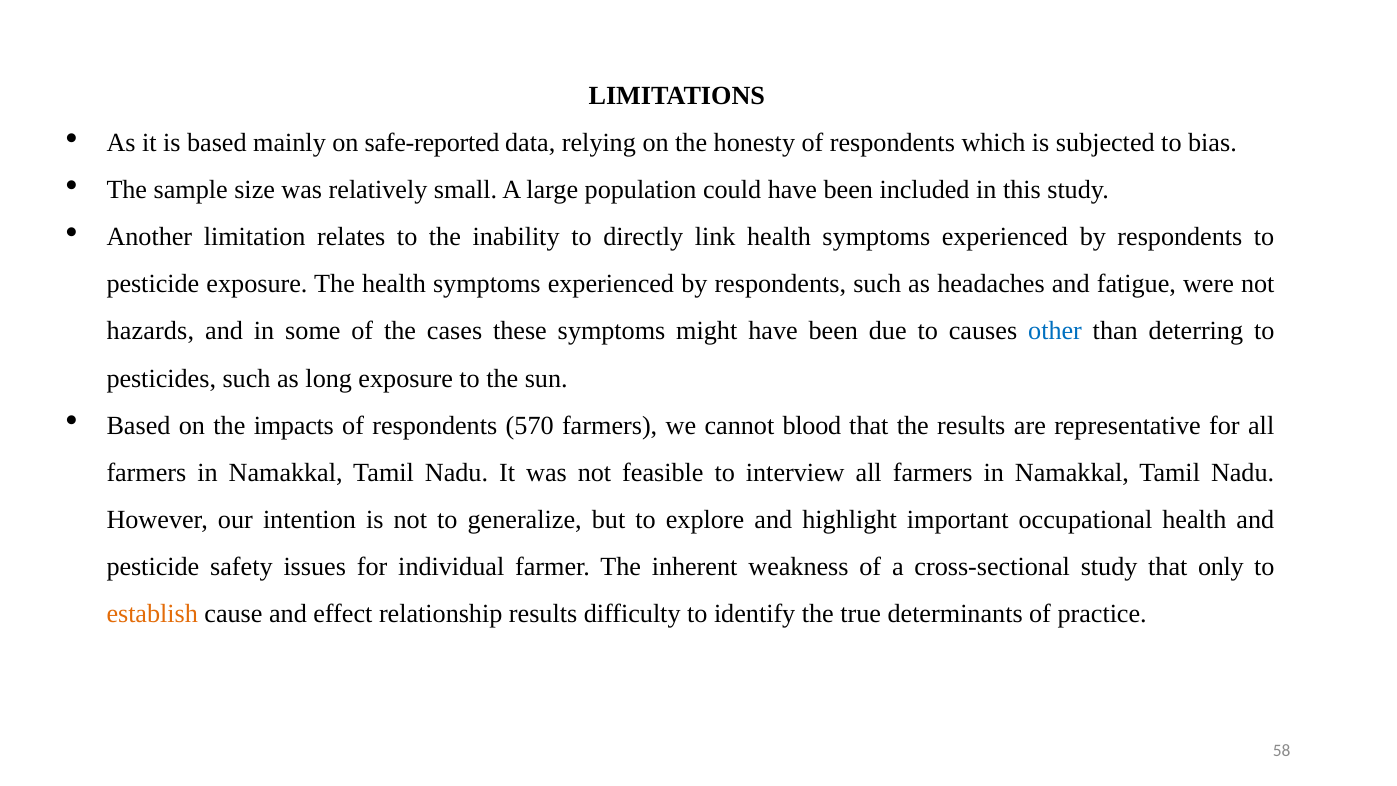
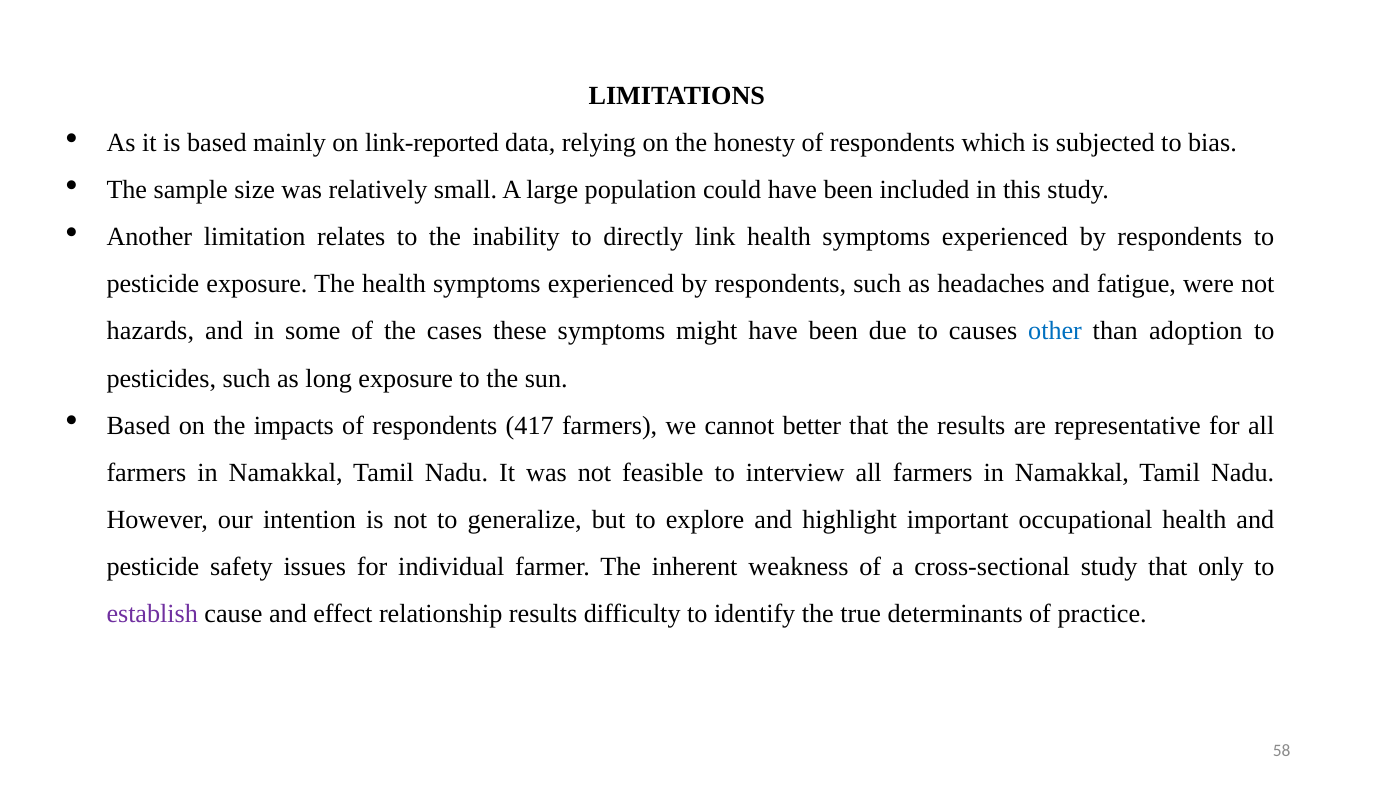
safe-reported: safe-reported -> link-reported
deterring: deterring -> adoption
570: 570 -> 417
blood: blood -> better
establish colour: orange -> purple
